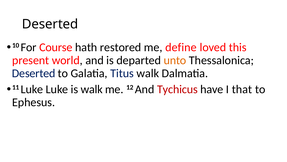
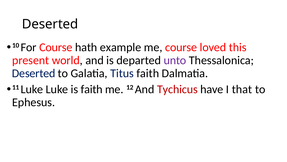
restored: restored -> example
me define: define -> course
unto colour: orange -> purple
Titus walk: walk -> faith
is walk: walk -> faith
